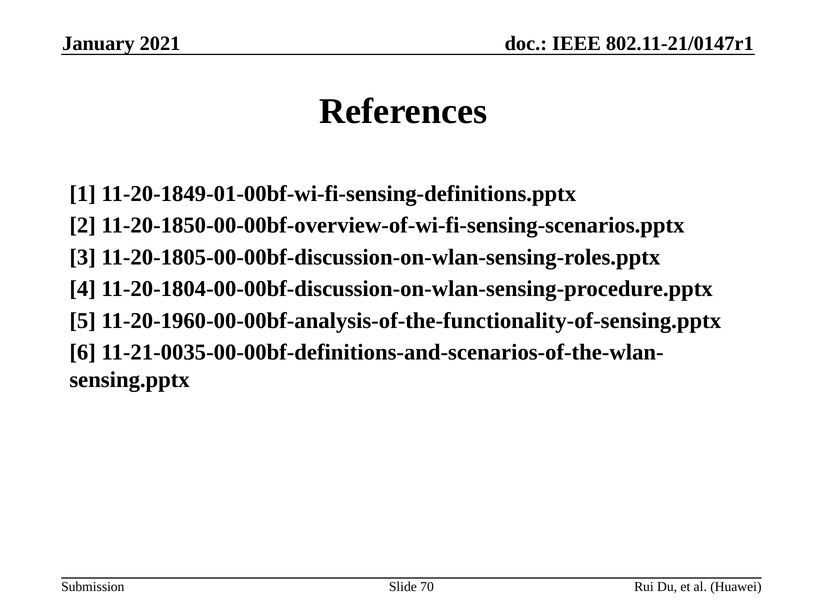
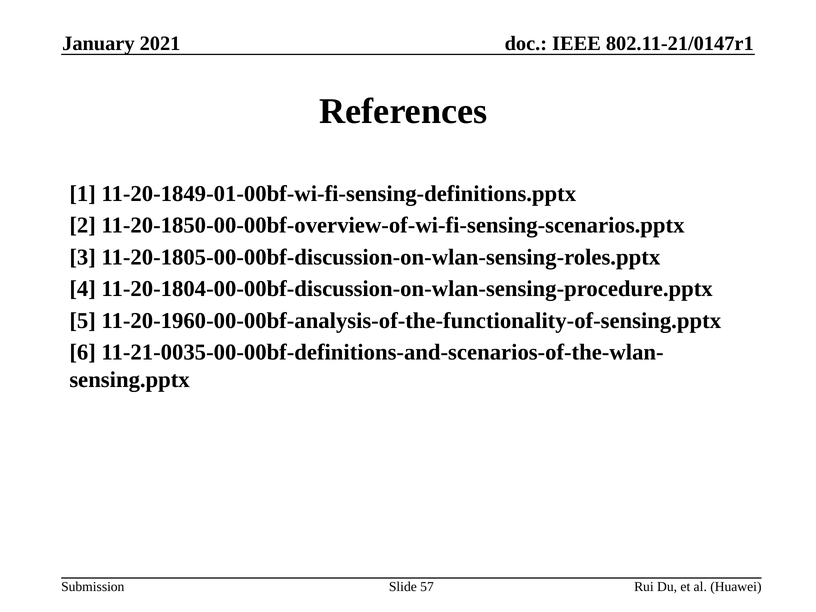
70: 70 -> 57
